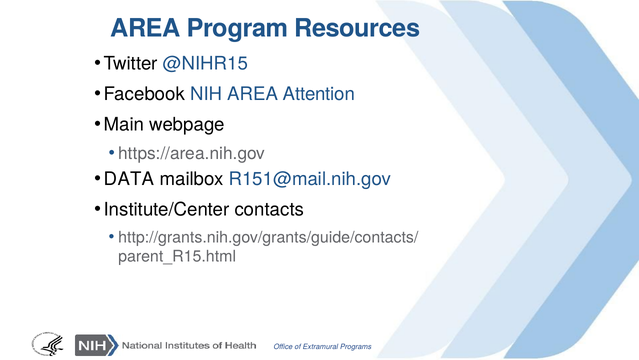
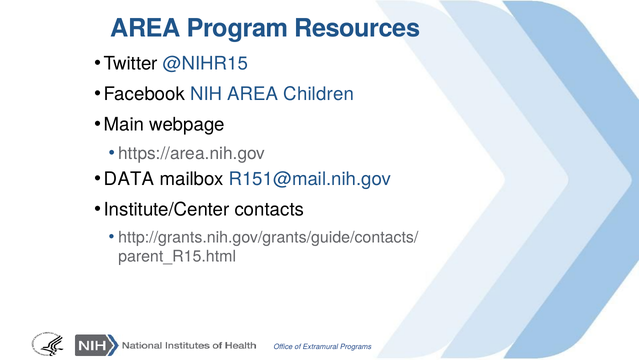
Attention: Attention -> Children
